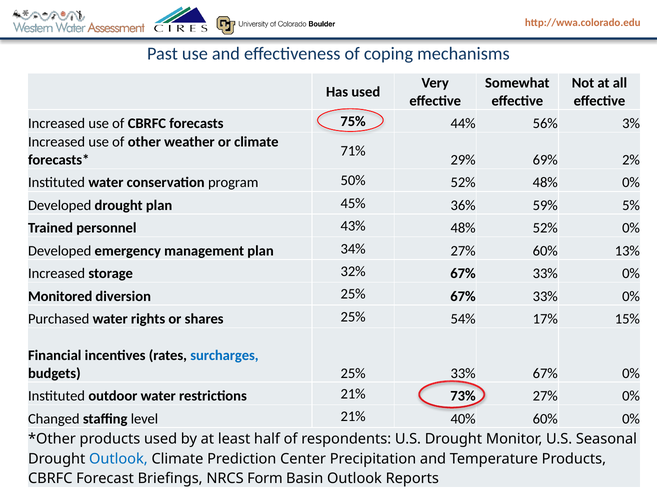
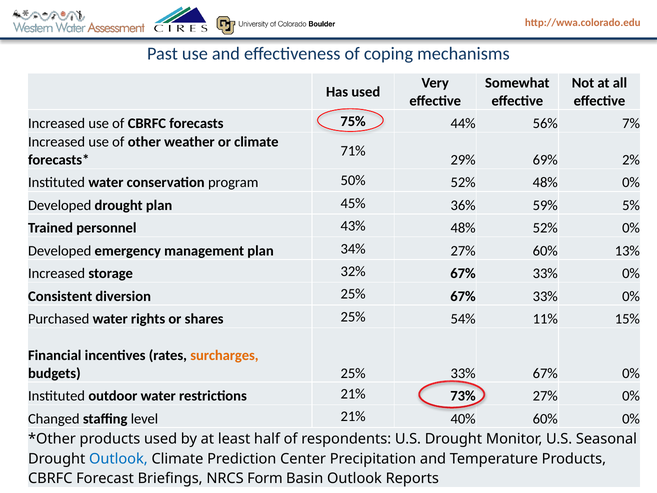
3%: 3% -> 7%
Monitored: Monitored -> Consistent
17%: 17% -> 11%
surcharges colour: blue -> orange
